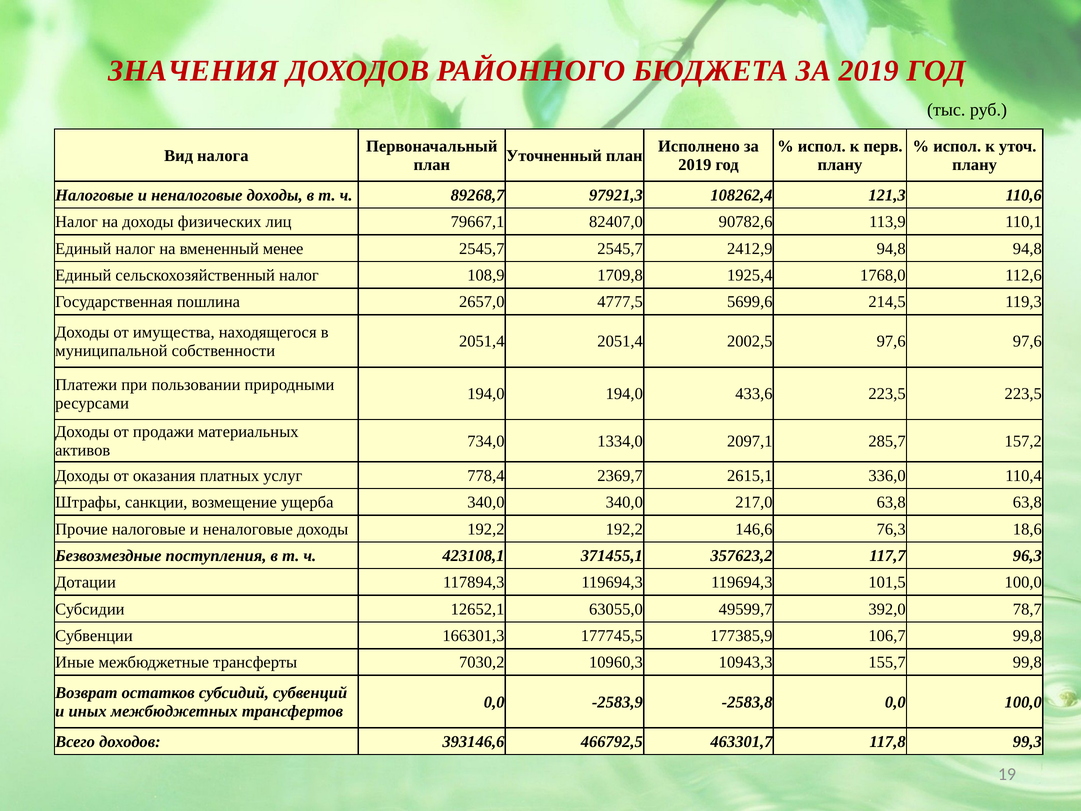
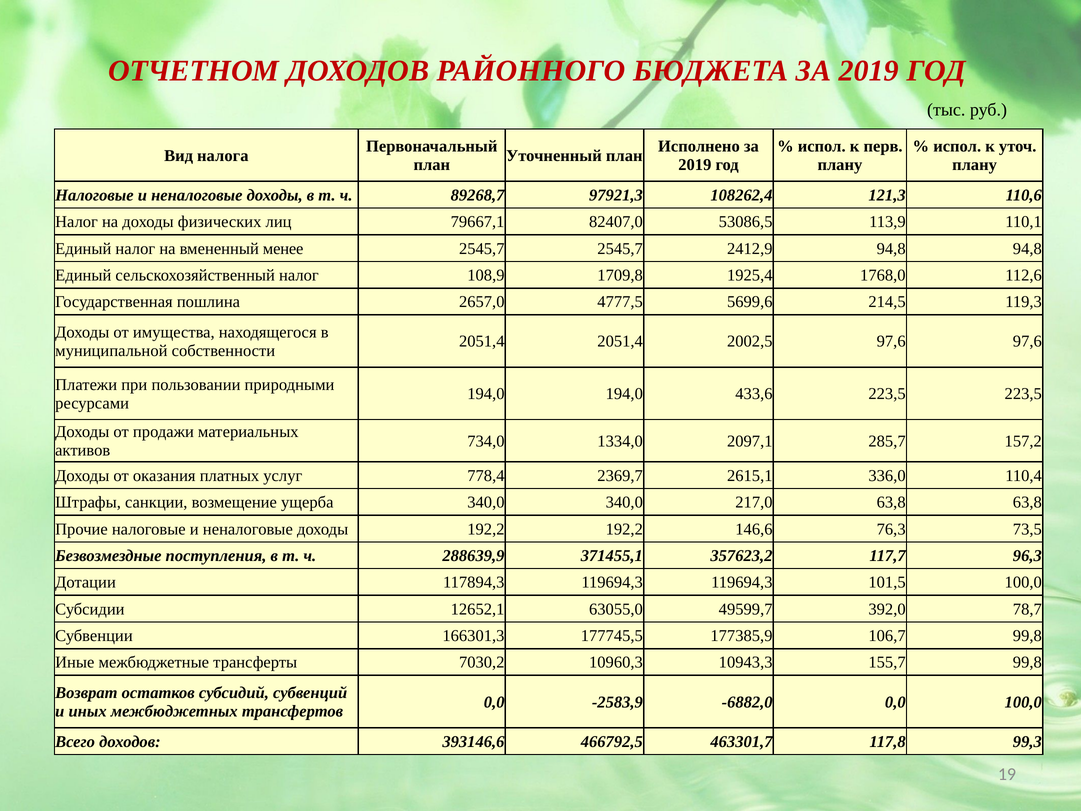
ЗНАЧЕНИЯ: ЗНАЧЕНИЯ -> ОТЧЕТНОМ
90782,6: 90782,6 -> 53086,5
18,6: 18,6 -> 73,5
423108,1: 423108,1 -> 288639,9
-2583,8: -2583,8 -> -6882,0
